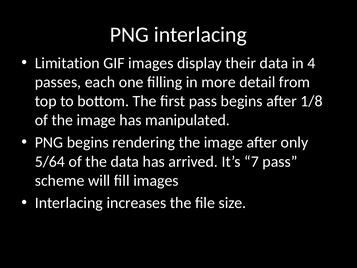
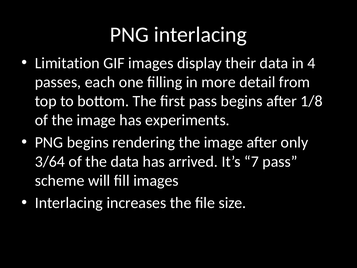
manipulated: manipulated -> experiments
5/64: 5/64 -> 3/64
